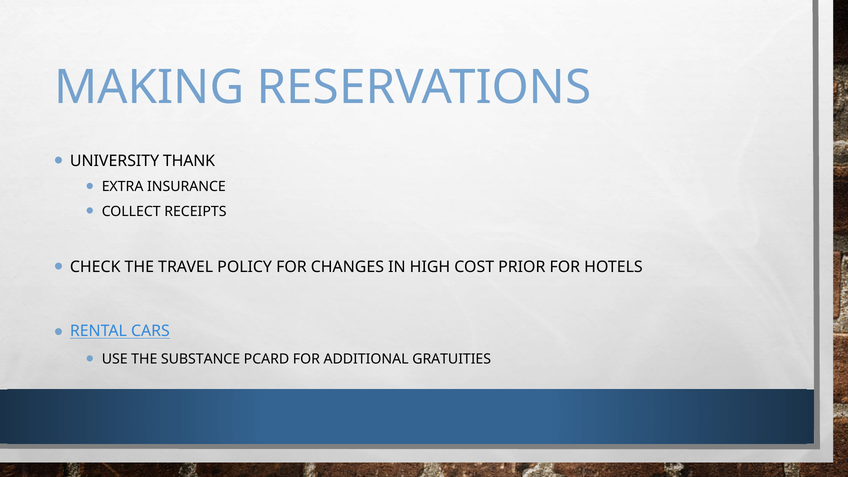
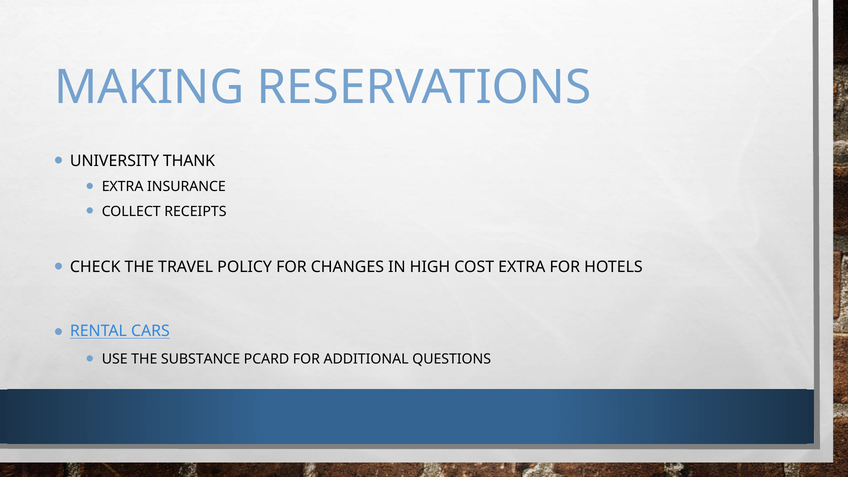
COST PRIOR: PRIOR -> EXTRA
GRATUITIES: GRATUITIES -> QUESTIONS
